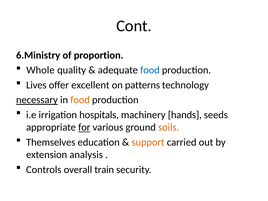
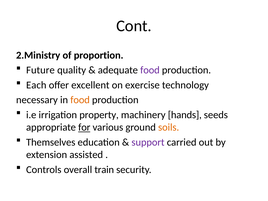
6.Ministry: 6.Ministry -> 2.Ministry
Whole: Whole -> Future
food at (150, 70) colour: blue -> purple
Lives: Lives -> Each
patterns: patterns -> exercise
necessary underline: present -> none
hospitals: hospitals -> property
support colour: orange -> purple
analysis: analysis -> assisted
